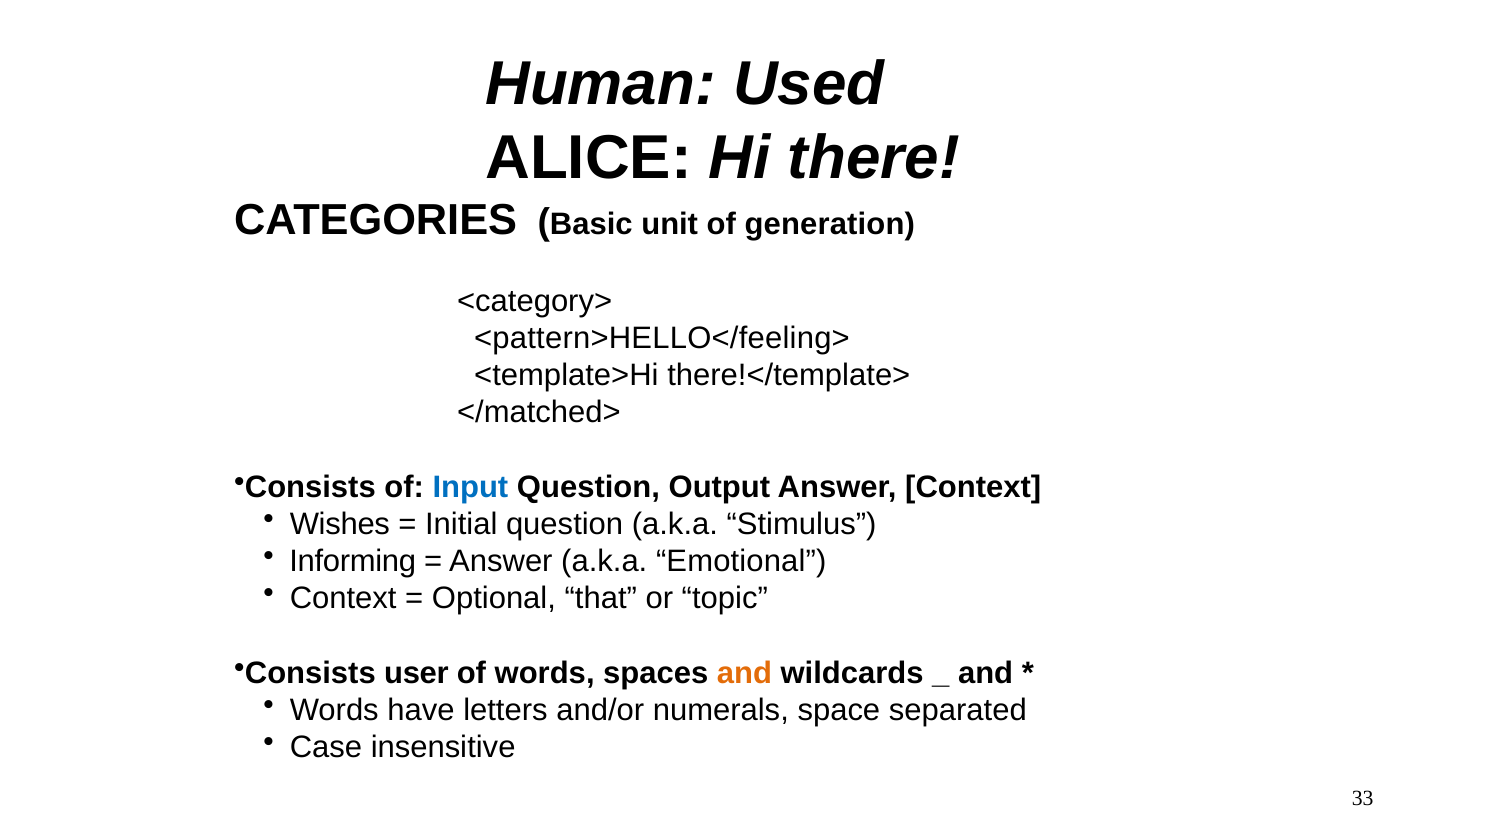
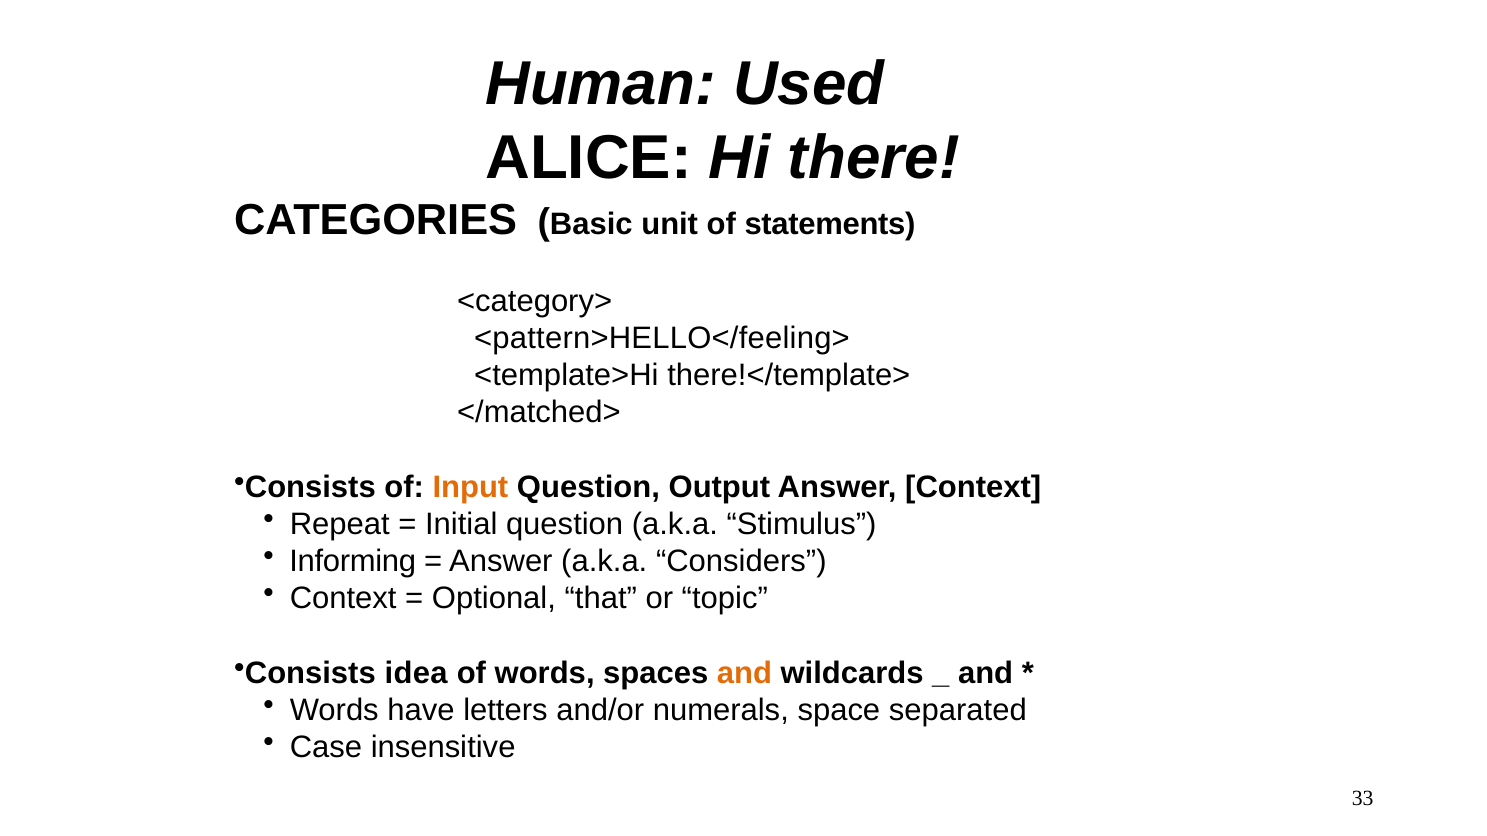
generation: generation -> statements
Input colour: blue -> orange
Wishes: Wishes -> Repeat
Emotional: Emotional -> Considers
user: user -> idea
